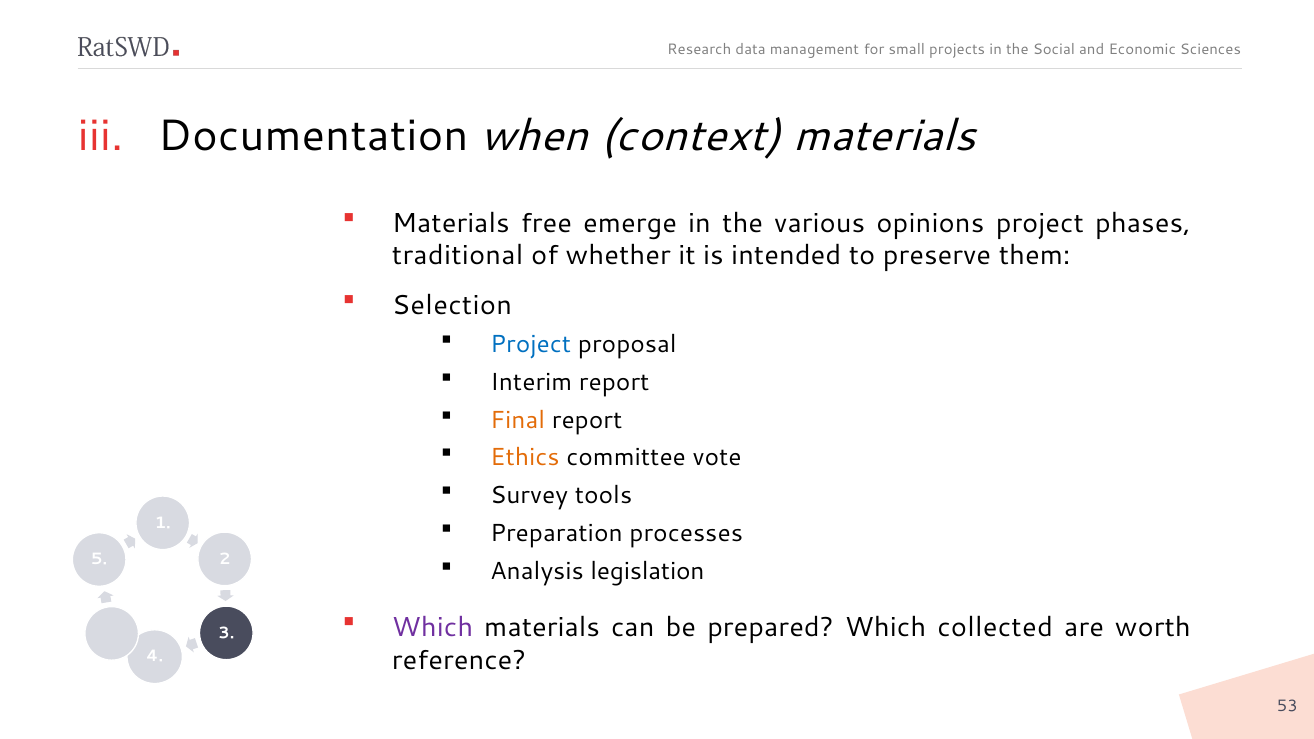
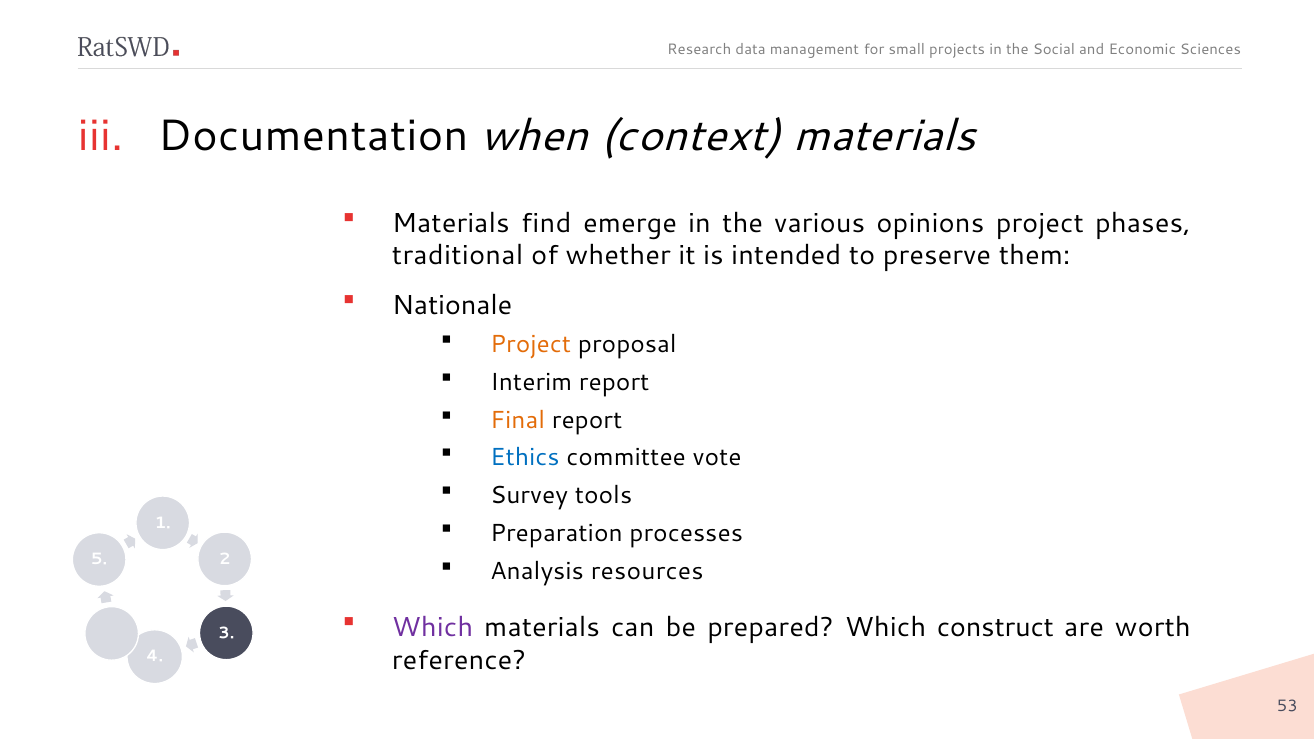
free: free -> find
Selection: Selection -> Nationale
Project at (531, 344) colour: blue -> orange
Ethics colour: orange -> blue
legislation: legislation -> resources
collected: collected -> construct
